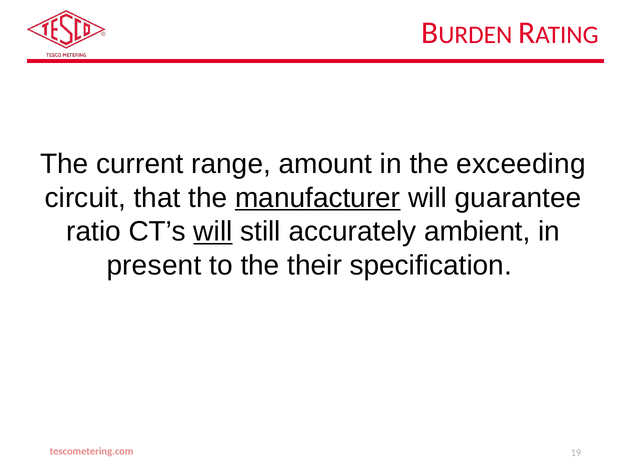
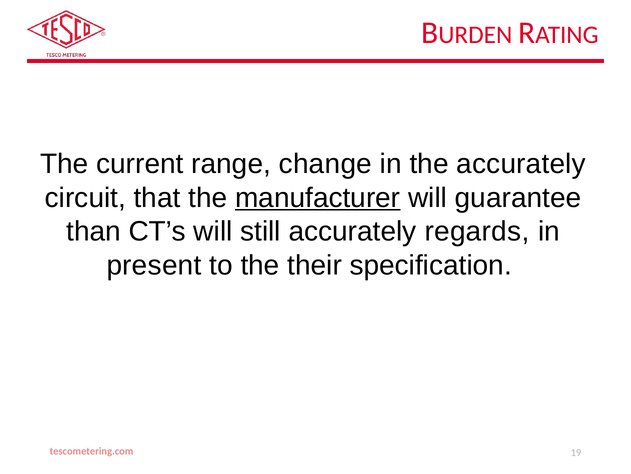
amount: amount -> change
the exceeding: exceeding -> accurately
ratio: ratio -> than
will at (213, 231) underline: present -> none
ambient: ambient -> regards
